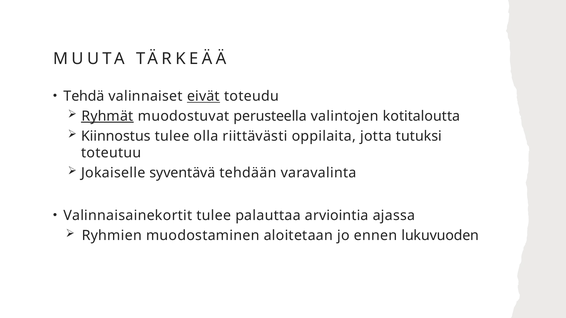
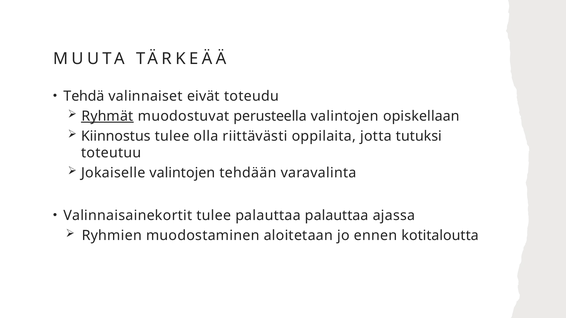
eivät underline: present -> none
kotitaloutta: kotitaloutta -> opiskellaan
Jokaiselle syventävä: syventävä -> valintojen
palauttaa arviointia: arviointia -> palauttaa
lukuvuoden: lukuvuoden -> kotitaloutta
